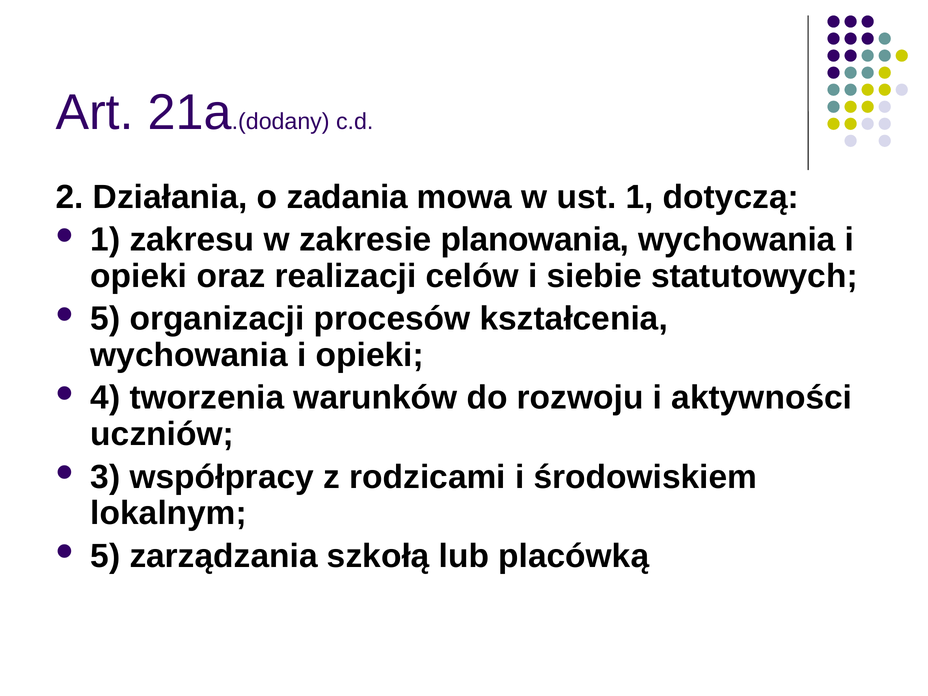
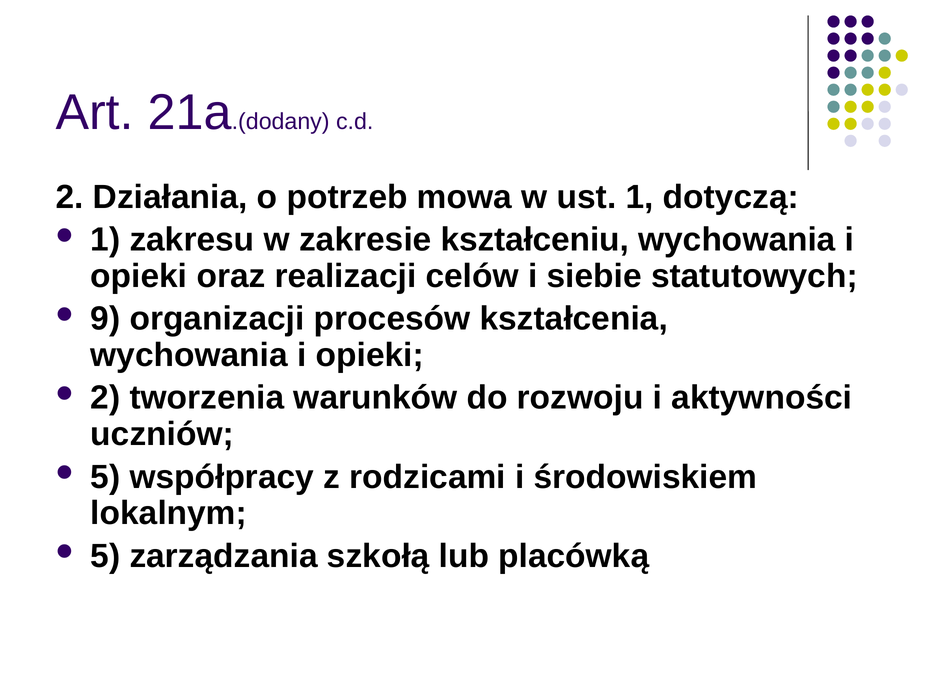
zadania: zadania -> potrzeb
planowania: planowania -> kształceniu
5 at (105, 319): 5 -> 9
4 at (105, 398): 4 -> 2
3 at (105, 477): 3 -> 5
